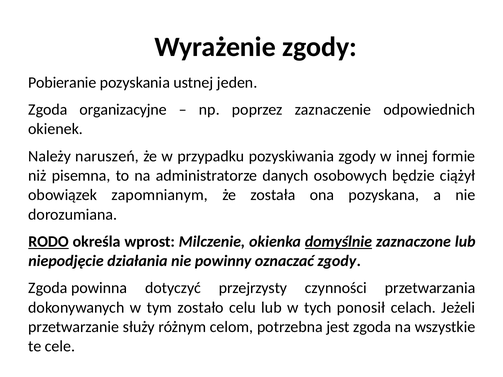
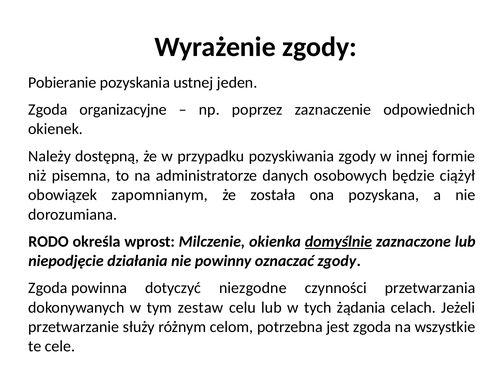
naruszeń: naruszeń -> dostępną
RODO underline: present -> none
przejrzysty: przejrzysty -> niezgodne
zostało: zostało -> zestaw
ponosił: ponosił -> żądania
